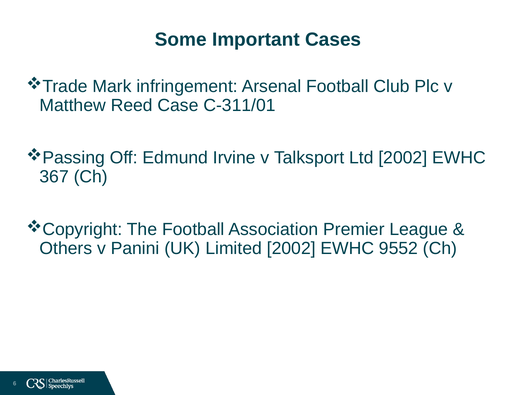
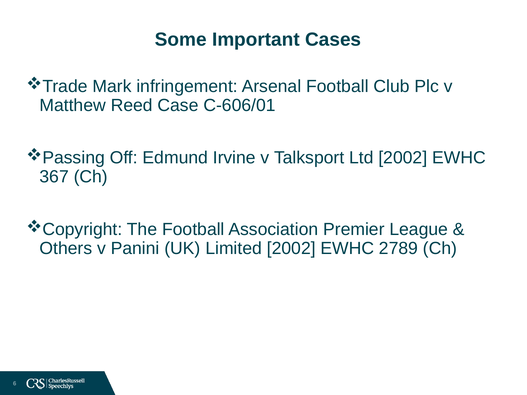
C-311/01: C-311/01 -> C-606/01
9552: 9552 -> 2789
